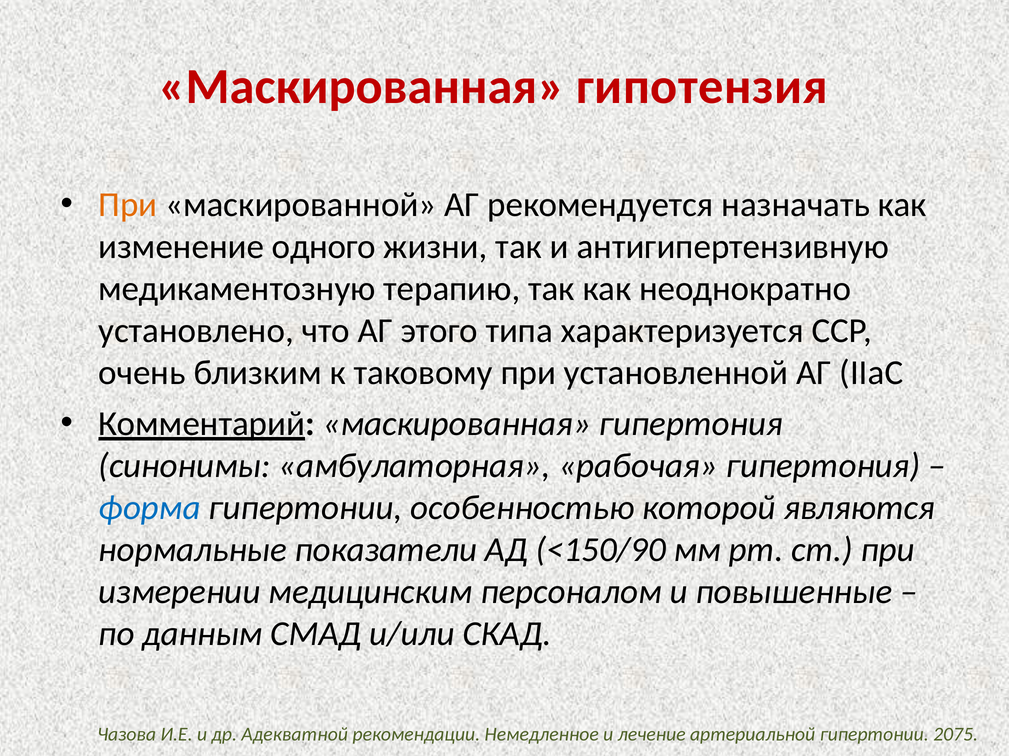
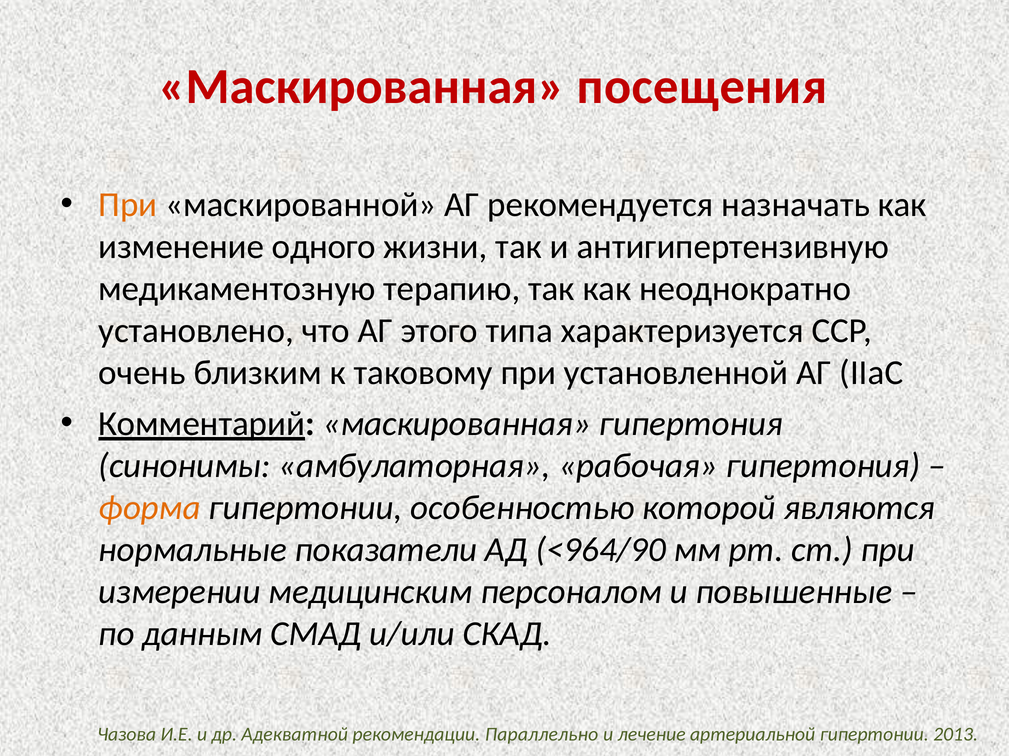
гипотензия: гипотензия -> посещения
форма colour: blue -> orange
<150/90: <150/90 -> <964/90
Немедленное: Немедленное -> Параллельно
2075: 2075 -> 2013
